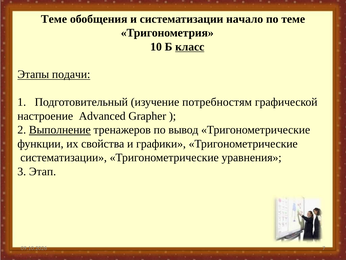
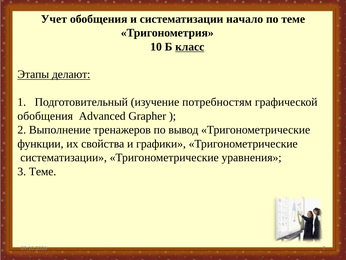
Теме at (54, 19): Теме -> Учет
подачи: подачи -> делают
настроение at (45, 116): настроение -> обобщения
Выполнение underline: present -> none
3 Этап: Этап -> Теме
